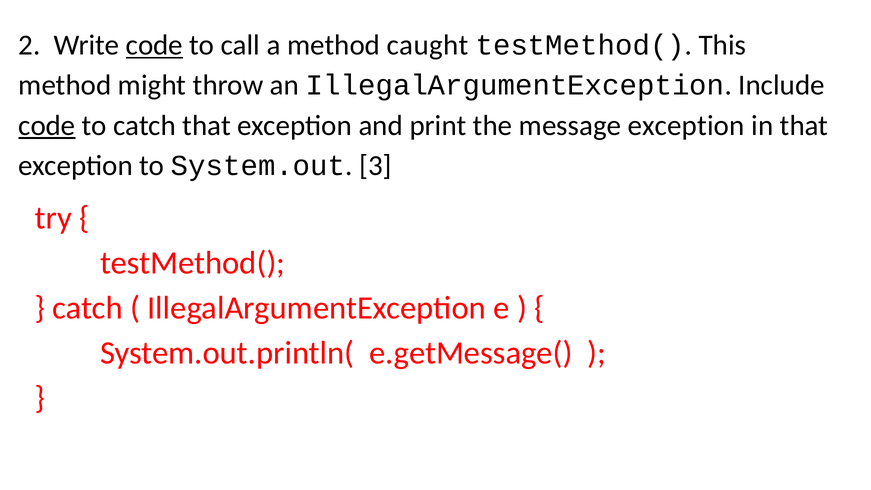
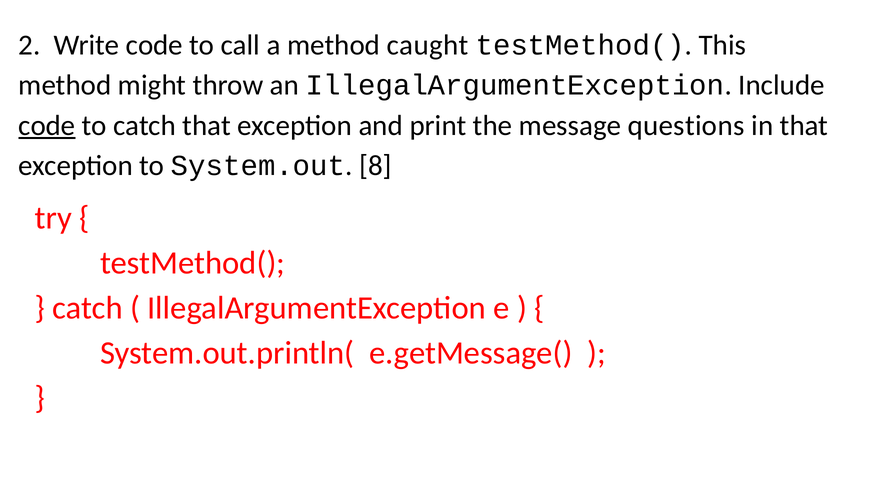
code at (154, 45) underline: present -> none
message exception: exception -> questions
3: 3 -> 8
